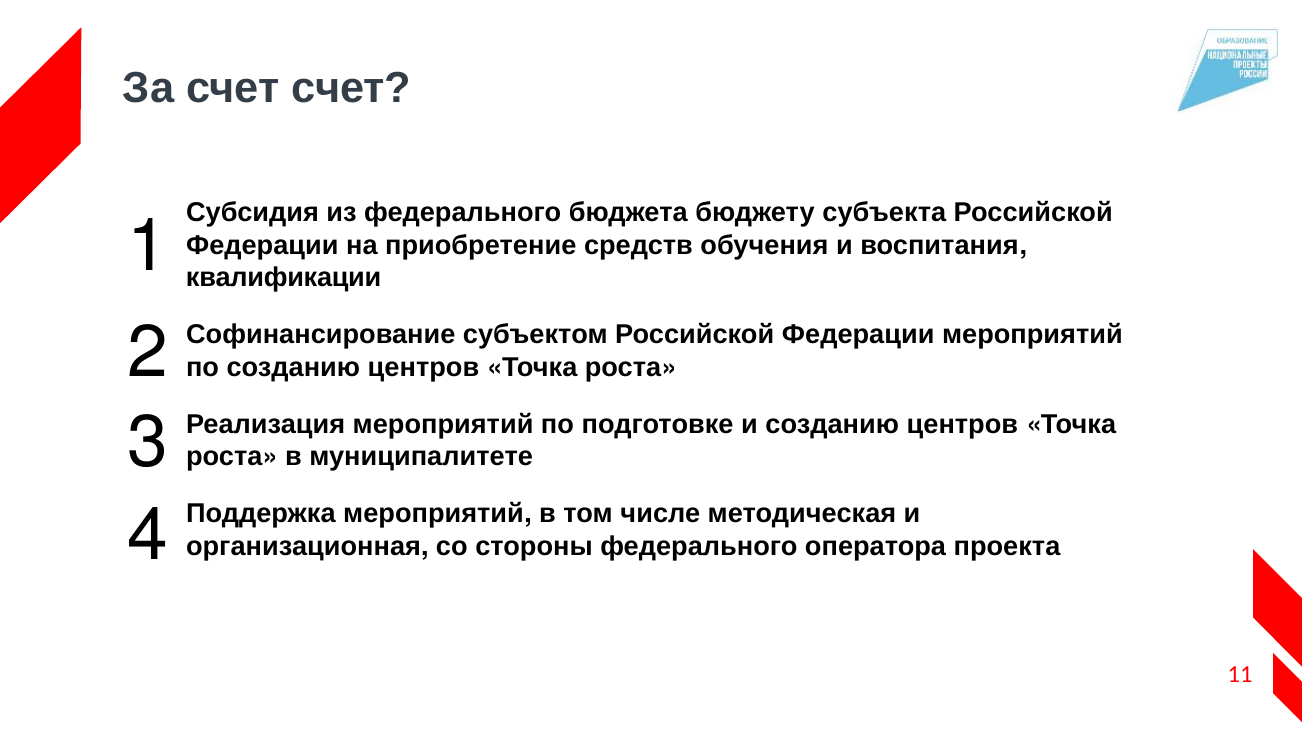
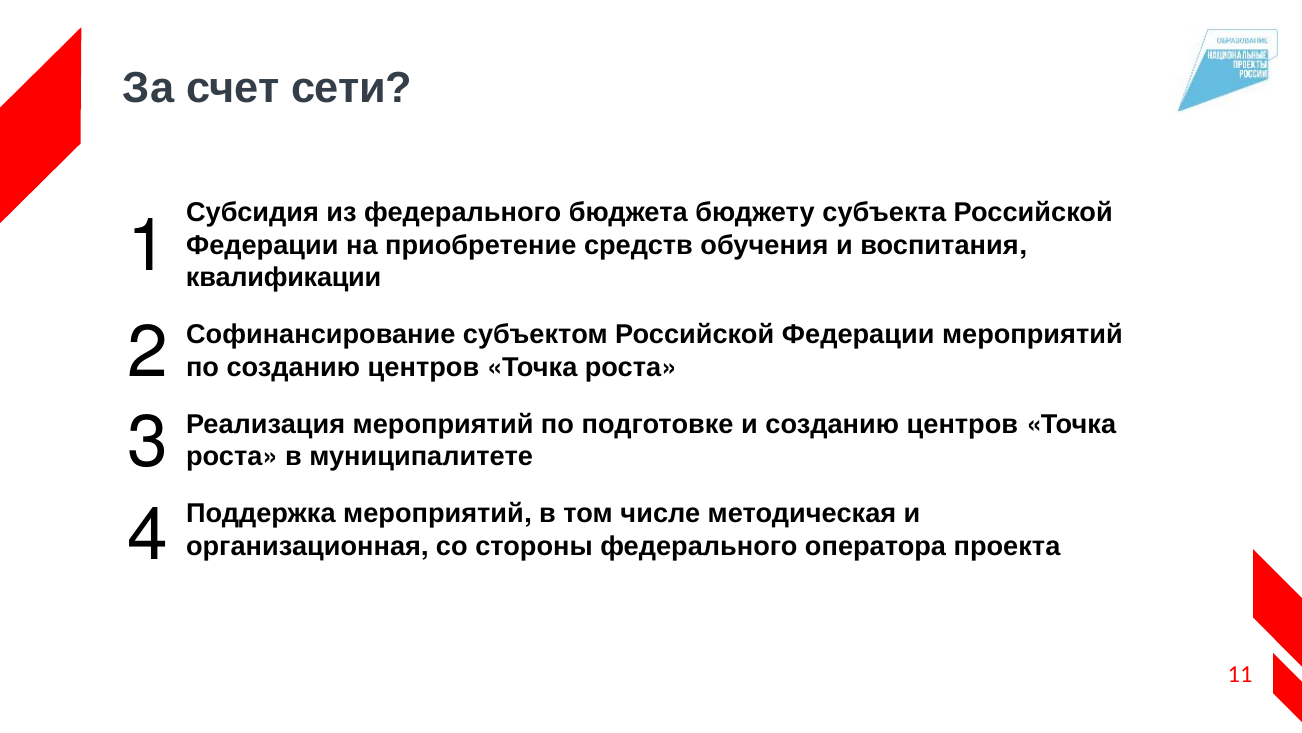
счет счет: счет -> сети
